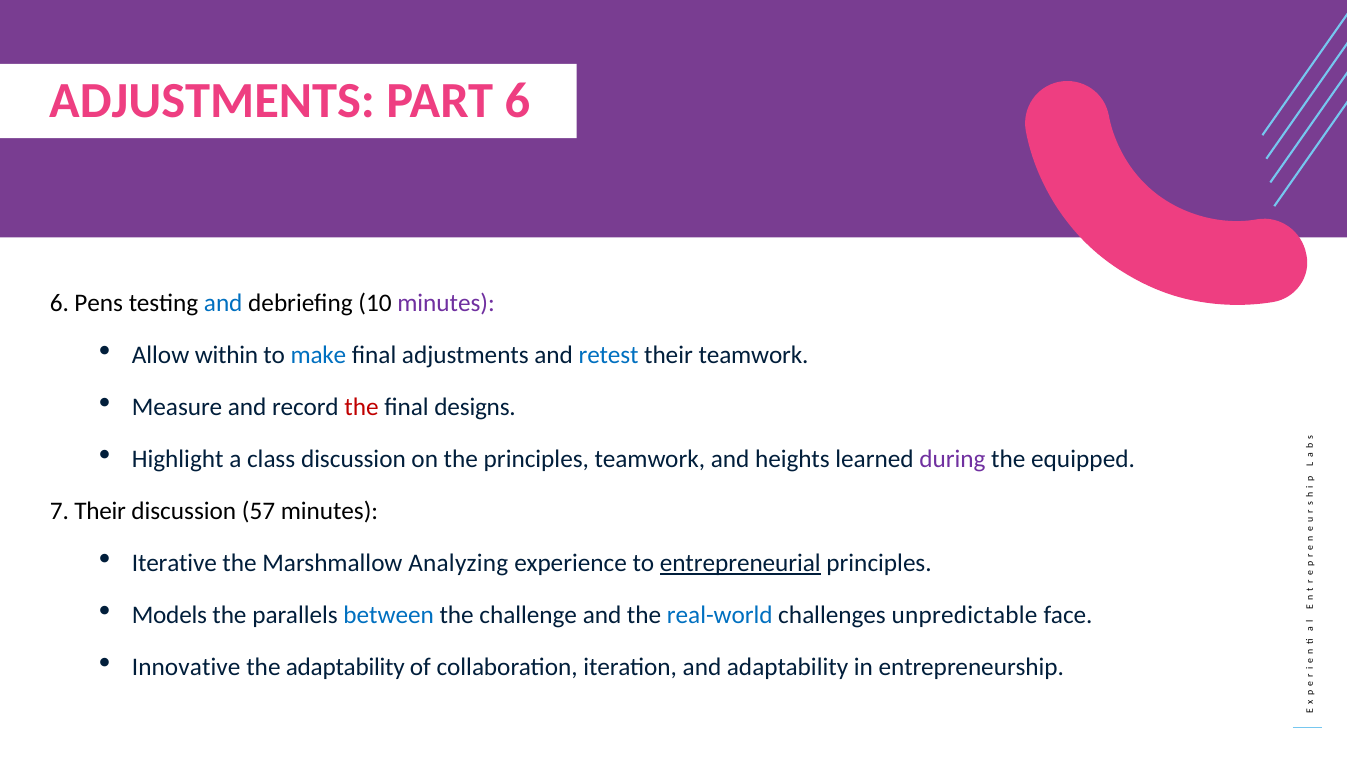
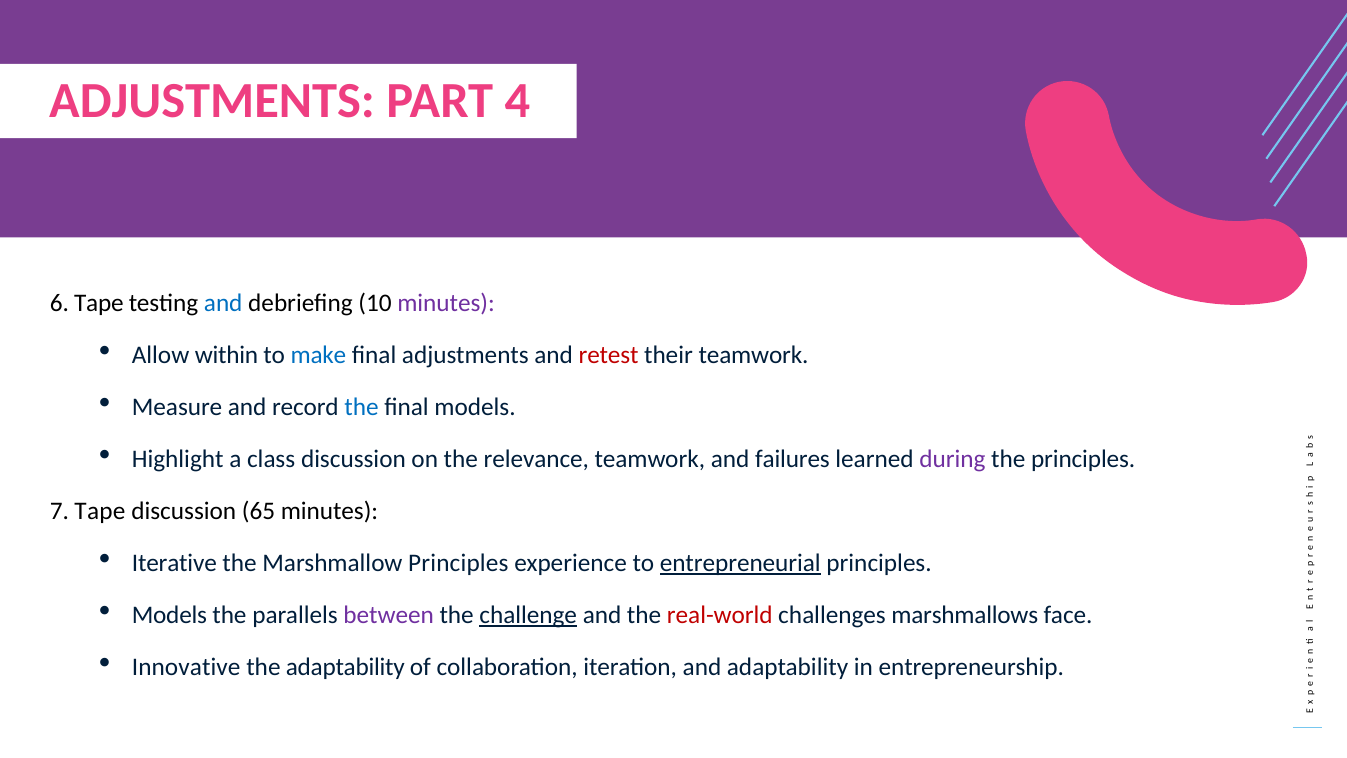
PART 6: 6 -> 4
6 Pens: Pens -> Tape
retest colour: blue -> red
the at (361, 407) colour: red -> blue
final designs: designs -> models
the principles: principles -> relevance
heights: heights -> failures
the equipped: equipped -> principles
7 Their: Their -> Tape
57: 57 -> 65
Marshmallow Analyzing: Analyzing -> Principles
between colour: blue -> purple
challenge underline: none -> present
real-world colour: blue -> red
unpredictable: unpredictable -> marshmallows
